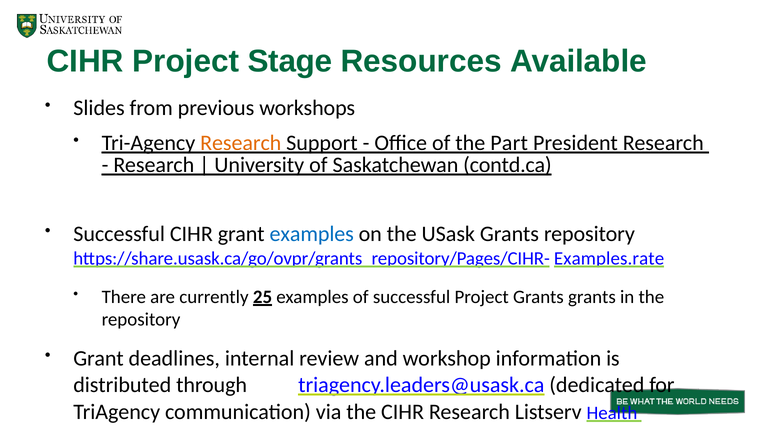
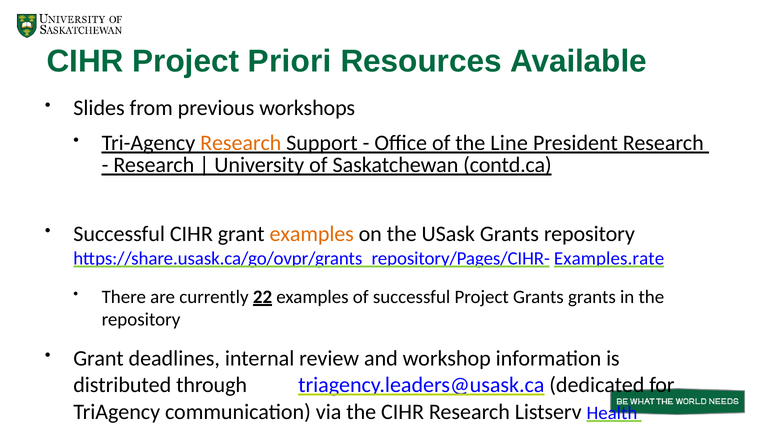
Stage: Stage -> Priori
Part: Part -> Line
examples at (312, 234) colour: blue -> orange
25: 25 -> 22
